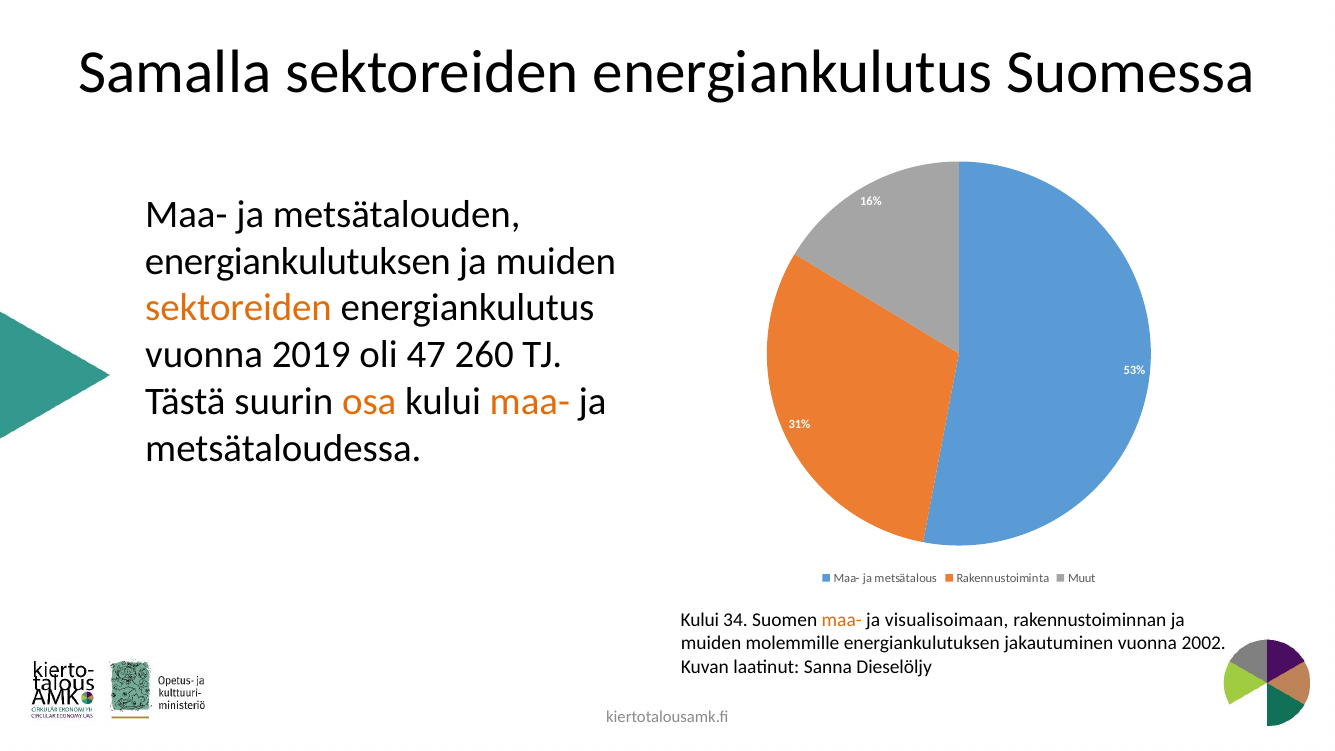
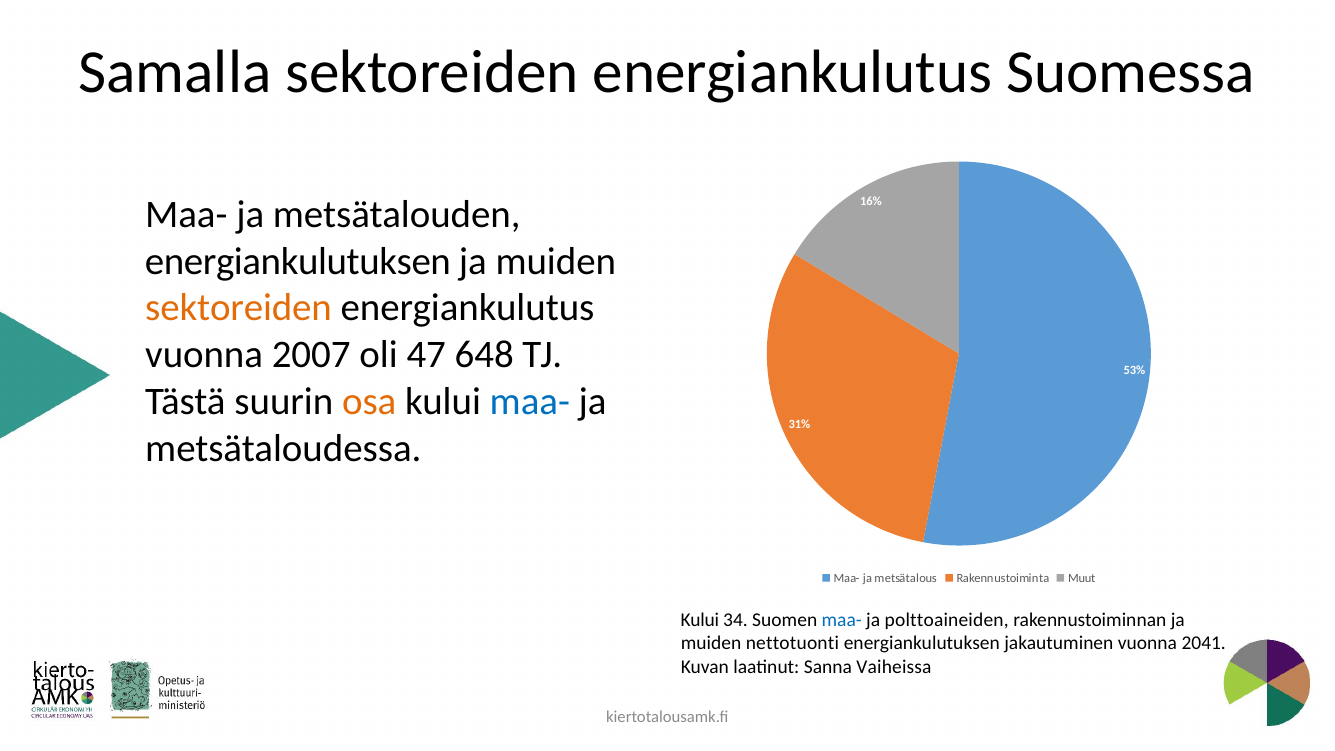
2019: 2019 -> 2007
260: 260 -> 648
maa- at (530, 402) colour: orange -> blue
maa- at (842, 620) colour: orange -> blue
visualisoimaan: visualisoimaan -> polttoaineiden
molemmille: molemmille -> nettotuonti
2002: 2002 -> 2041
Dieselöljy: Dieselöljy -> Vaiheissa
